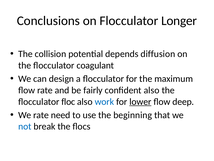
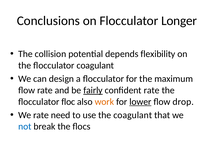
diffusion: diffusion -> flexibility
fairly underline: none -> present
confident also: also -> rate
work colour: blue -> orange
deep: deep -> drop
the beginning: beginning -> coagulant
